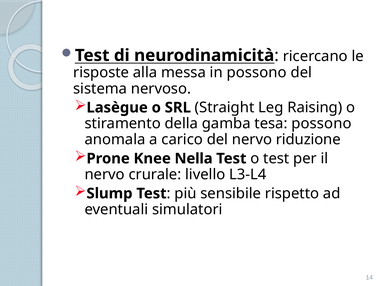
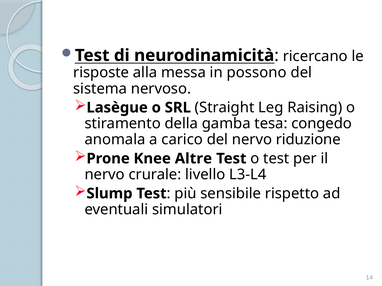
tesa possono: possono -> congedo
Nella: Nella -> Altre
